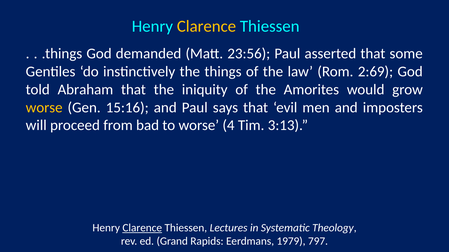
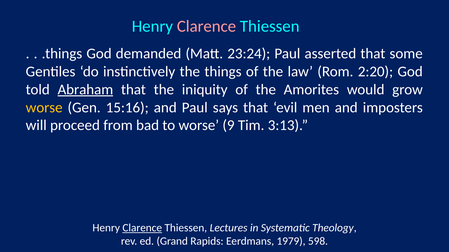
Clarence at (206, 26) colour: yellow -> pink
23:56: 23:56 -> 23:24
2:69: 2:69 -> 2:20
Abraham underline: none -> present
4: 4 -> 9
797: 797 -> 598
